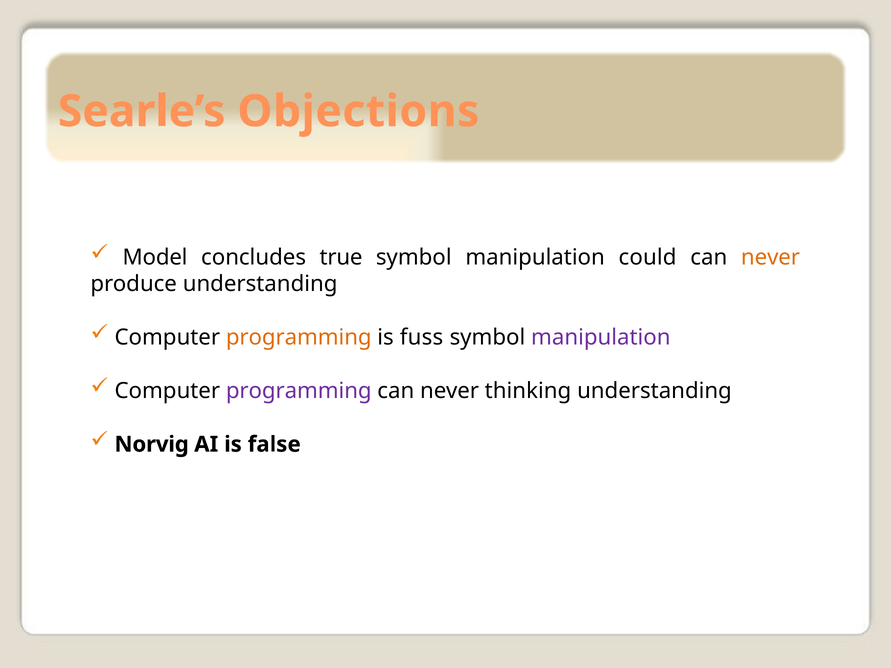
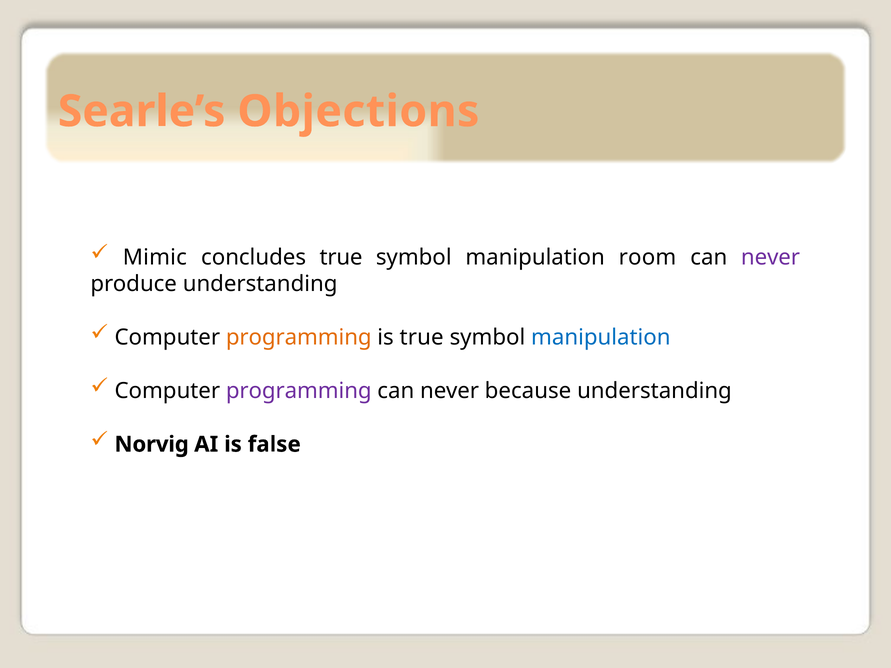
Model: Model -> Mimic
could: could -> room
never at (771, 257) colour: orange -> purple
is fuss: fuss -> true
manipulation at (601, 338) colour: purple -> blue
thinking: thinking -> because
